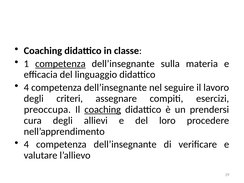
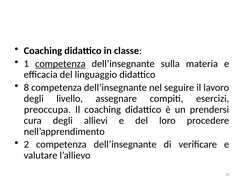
4 at (26, 88): 4 -> 8
criteri: criteri -> livello
coaching at (103, 110) underline: present -> none
4 at (26, 144): 4 -> 2
